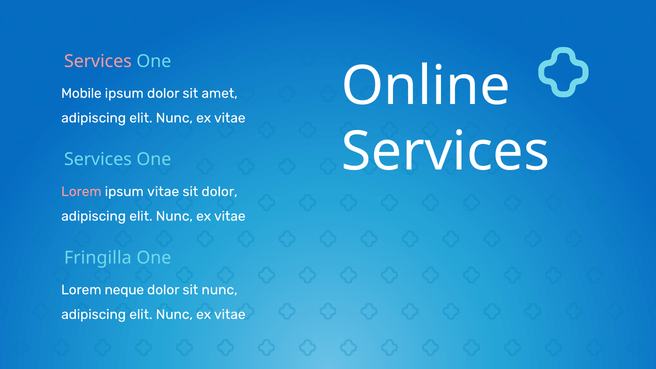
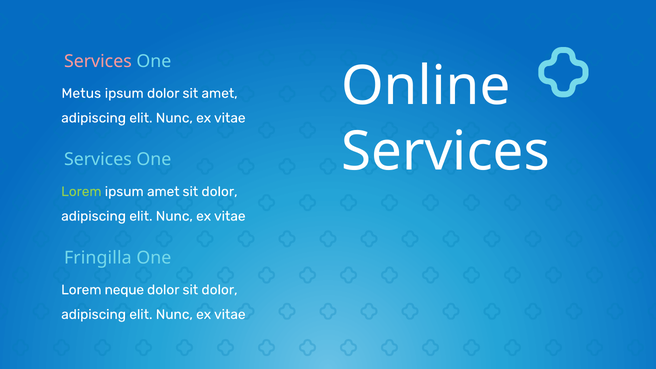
Mobile: Mobile -> Metus
Lorem at (81, 192) colour: pink -> light green
ipsum vitae: vitae -> amet
dolor sit nunc: nunc -> dolor
